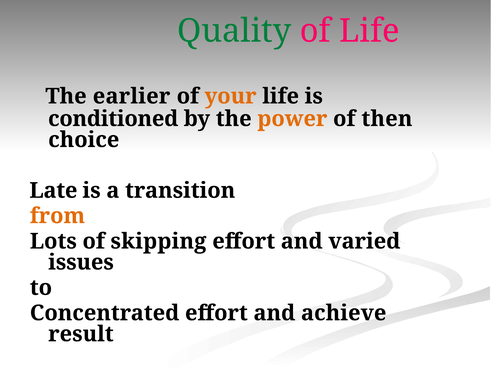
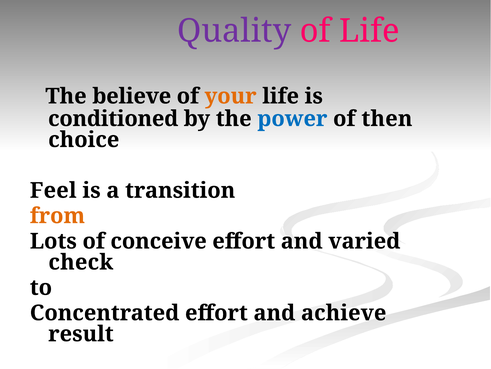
Quality colour: green -> purple
earlier: earlier -> believe
power colour: orange -> blue
Late: Late -> Feel
skipping: skipping -> conceive
issues: issues -> check
